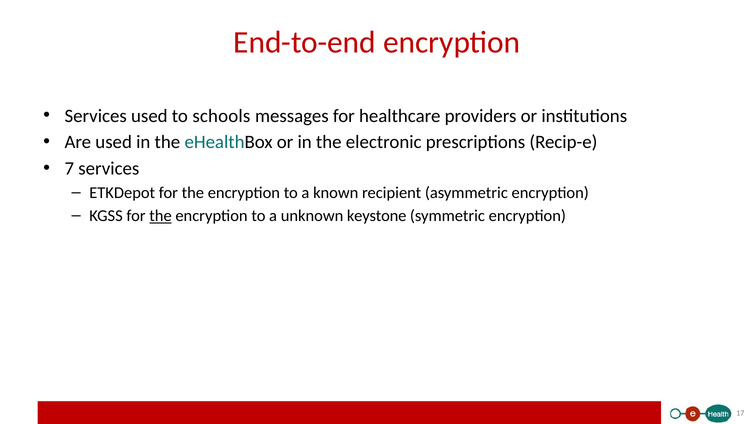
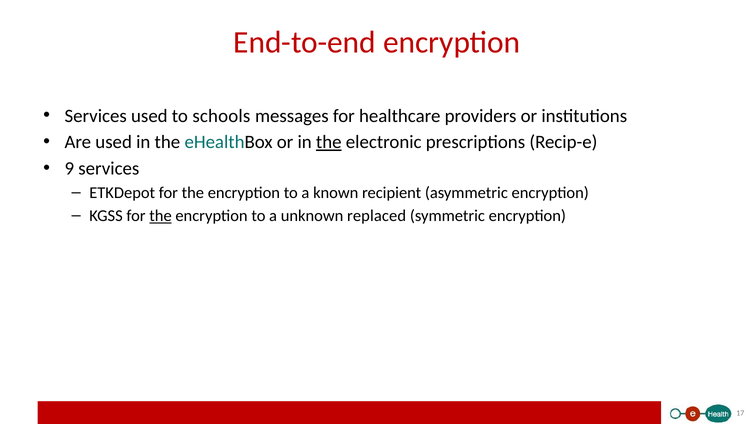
the at (329, 142) underline: none -> present
7: 7 -> 9
keystone: keystone -> replaced
